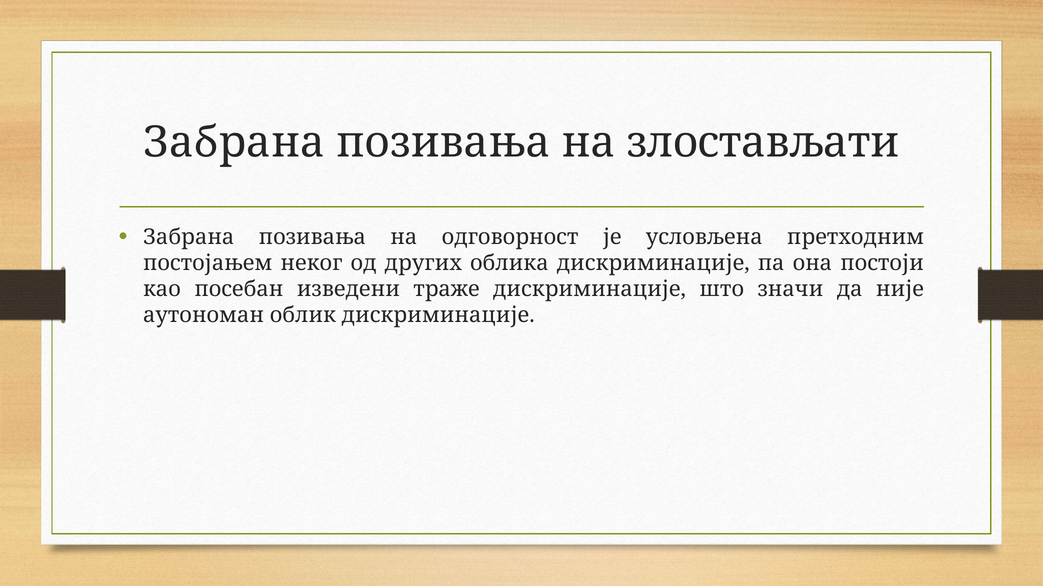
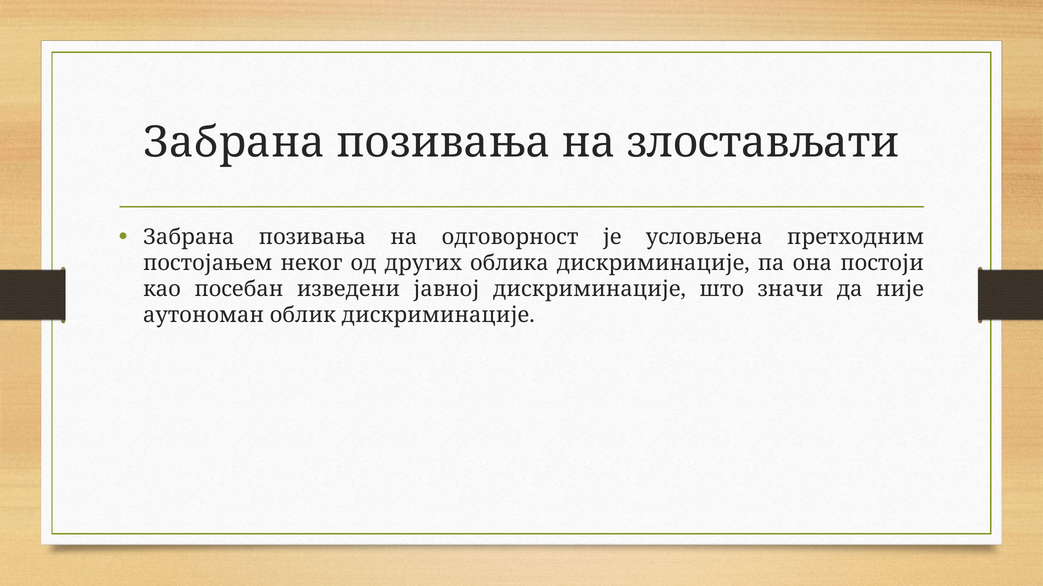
траже: траже -> јавној
